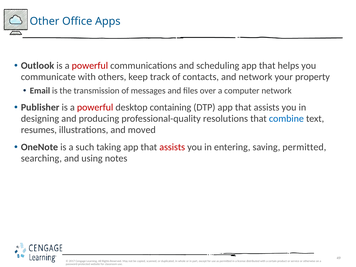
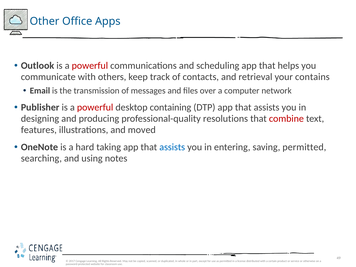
and network: network -> retrieval
property: property -> contains
combine colour: blue -> red
resumes: resumes -> features
such: such -> hard
assists at (172, 147) colour: red -> blue
